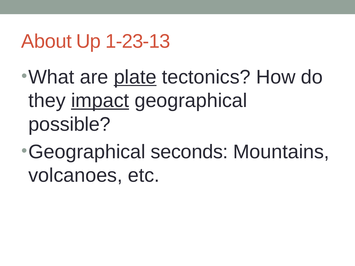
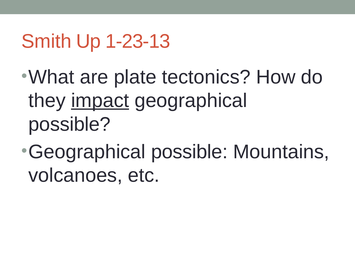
About: About -> Smith
plate underline: present -> none
seconds at (189, 152): seconds -> possible
